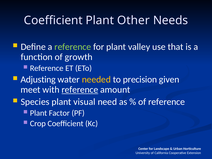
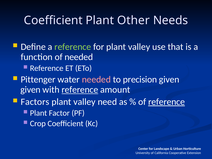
of growth: growth -> needed
Adjusting: Adjusting -> Pittenger
needed at (96, 80) colour: yellow -> pink
meet at (31, 90): meet -> given
Species: Species -> Factors
visual at (84, 102): visual -> valley
reference at (167, 102) underline: none -> present
